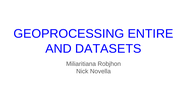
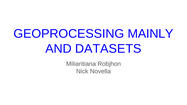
ENTIRE: ENTIRE -> MAINLY
